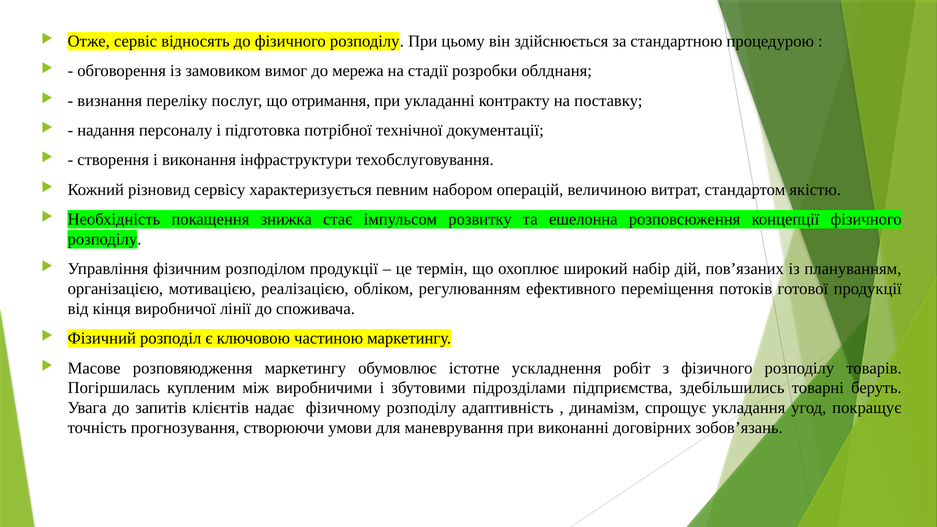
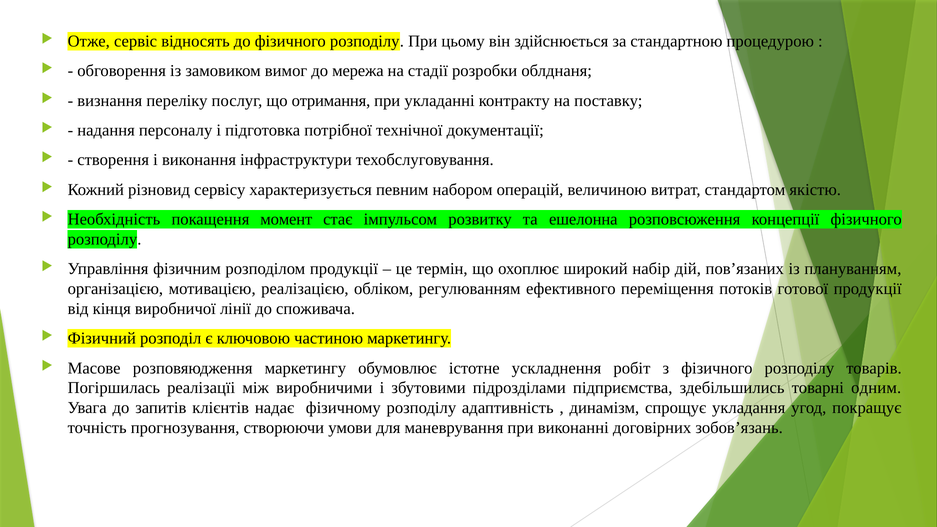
знижка: знижка -> момент
купленим: купленим -> реалізацїі
беруть: беруть -> одним
